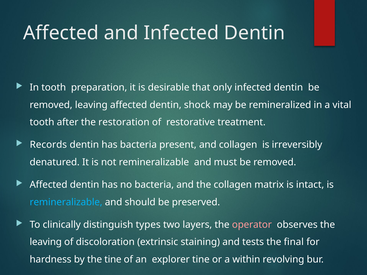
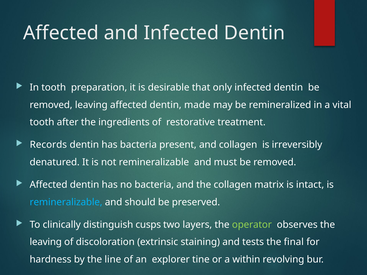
shock: shock -> made
restoration: restoration -> ingredients
types: types -> cusps
operator colour: pink -> light green
the tine: tine -> line
